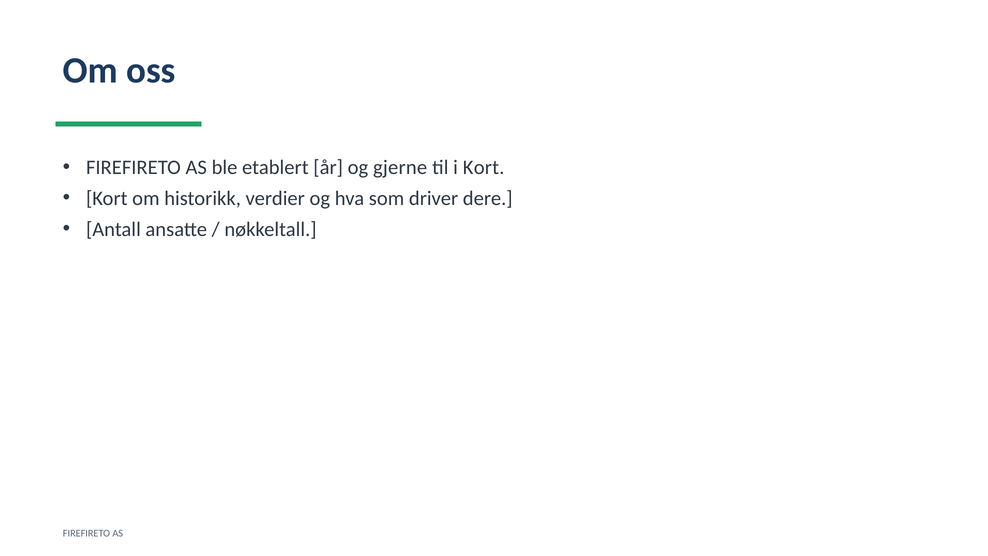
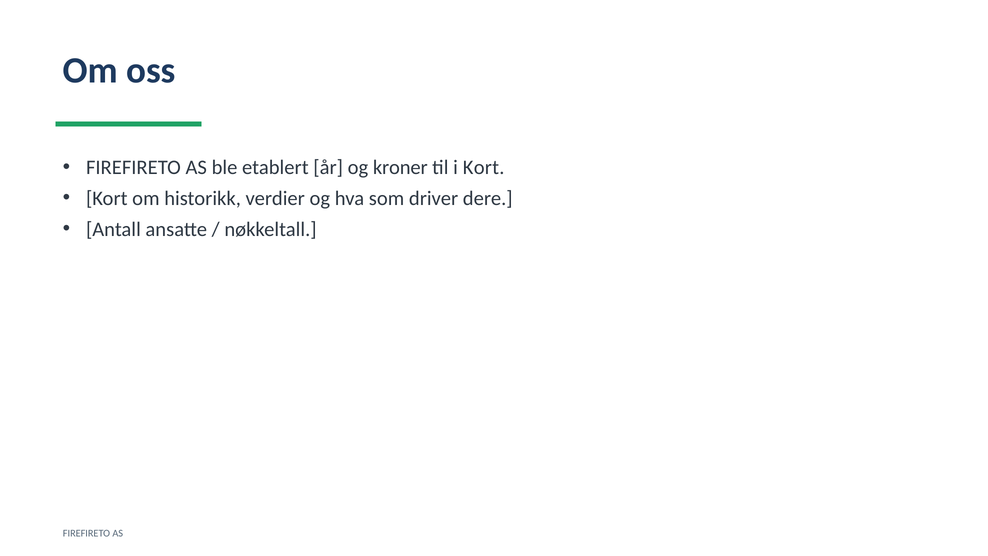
gjerne: gjerne -> kroner
